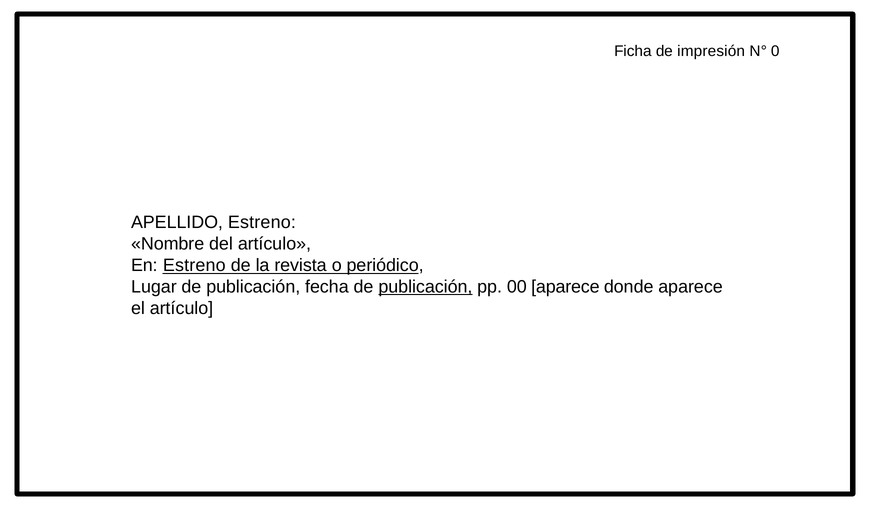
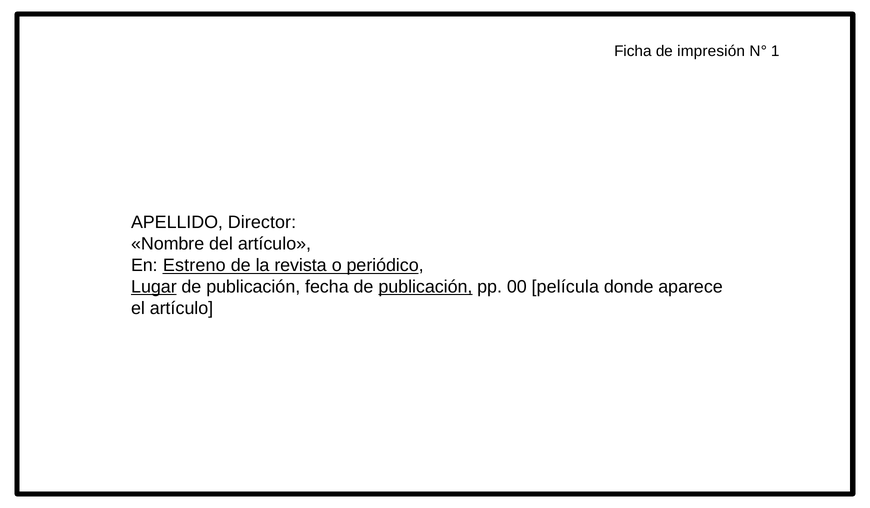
0: 0 -> 1
APELLIDO Estreno: Estreno -> Director
Lugar underline: none -> present
00 aparece: aparece -> película
